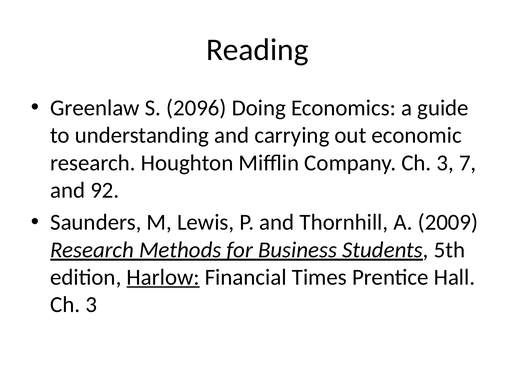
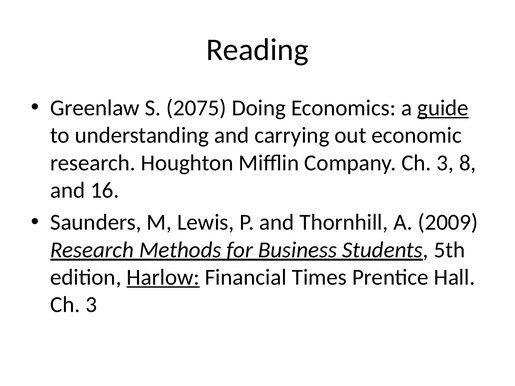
2096: 2096 -> 2075
guide underline: none -> present
7: 7 -> 8
92: 92 -> 16
